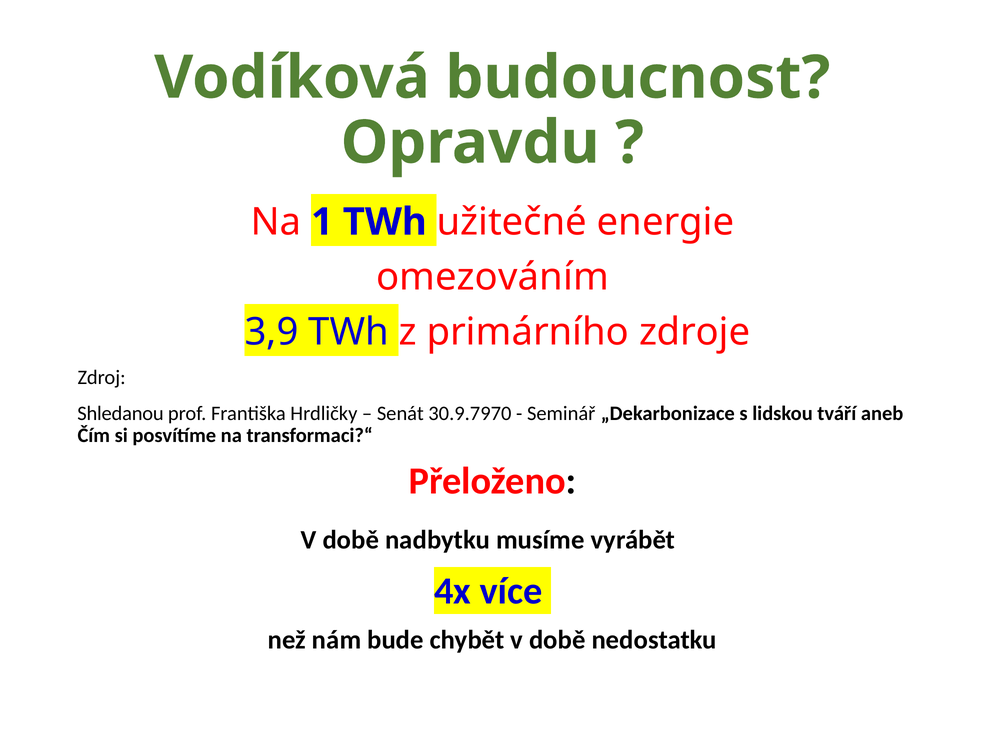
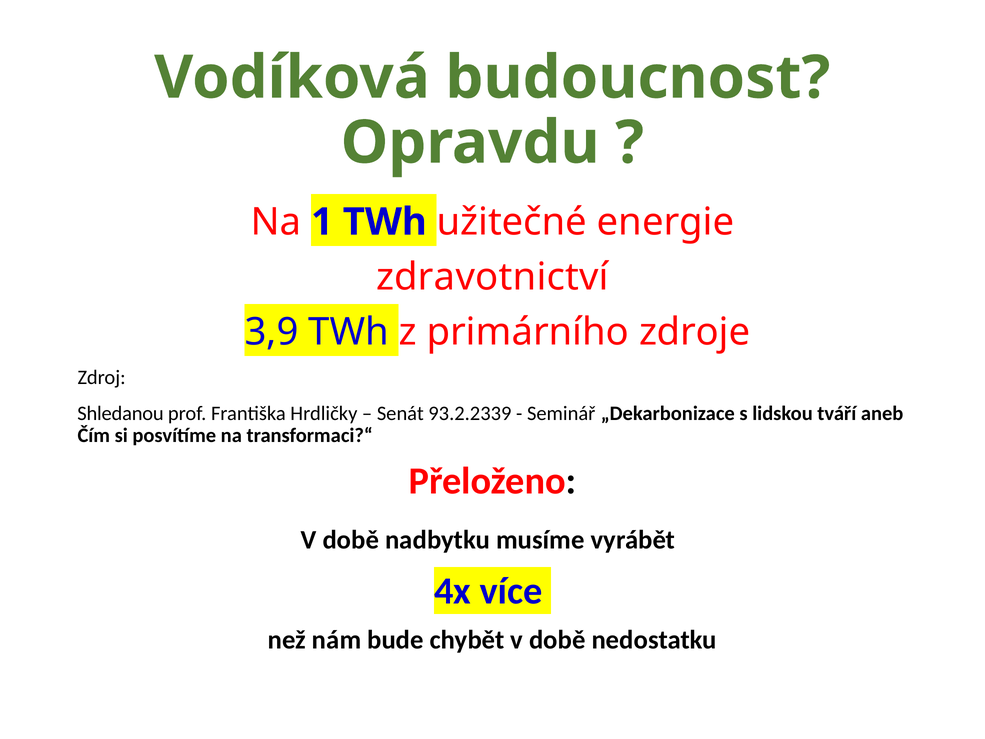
omezováním: omezováním -> zdravotnictví
30.9.7970: 30.9.7970 -> 93.2.2339
